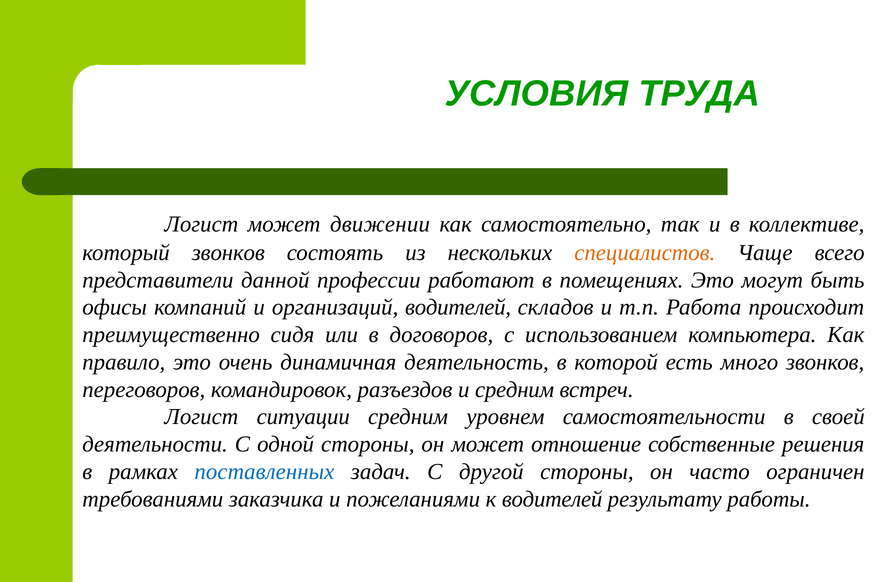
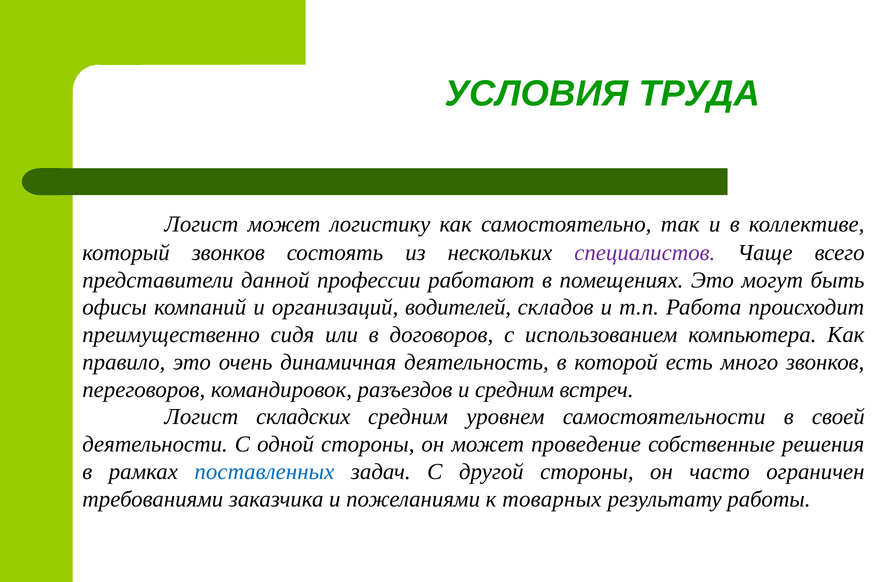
движении: движении -> логистику
специалистов colour: orange -> purple
ситуации: ситуации -> складских
отношение: отношение -> проведение
к водителей: водителей -> товарных
